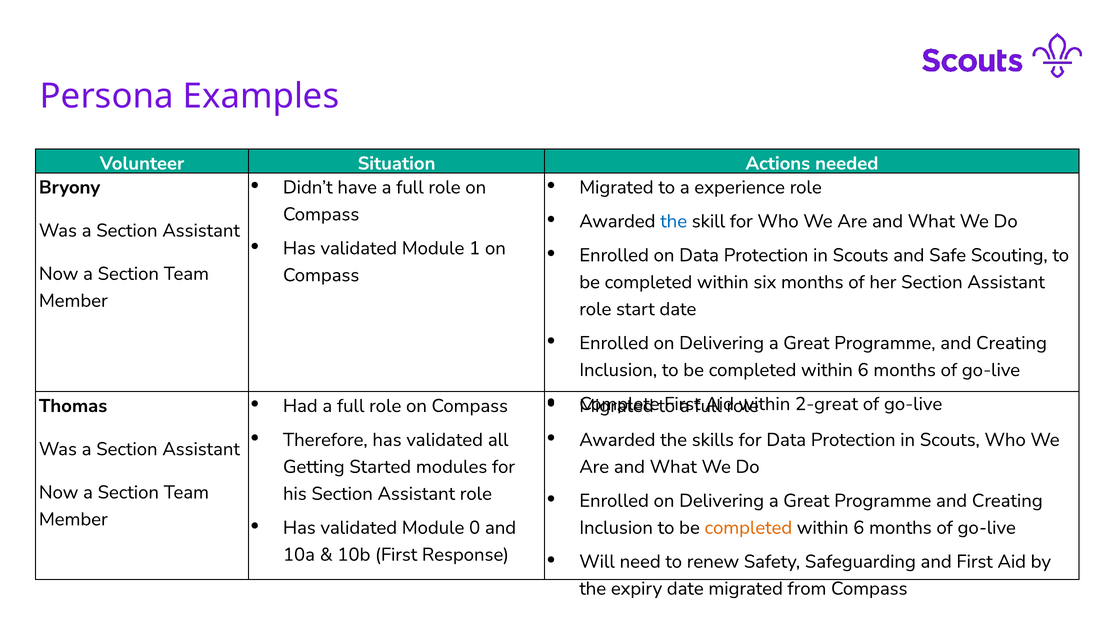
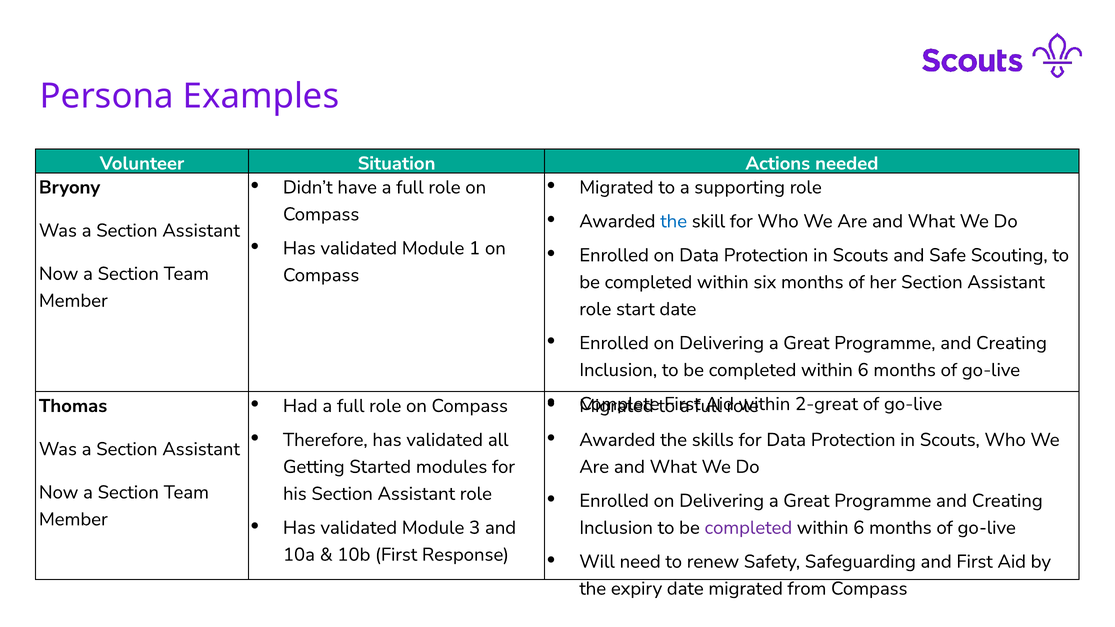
experience: experience -> supporting
0: 0 -> 3
completed at (748, 528) colour: orange -> purple
